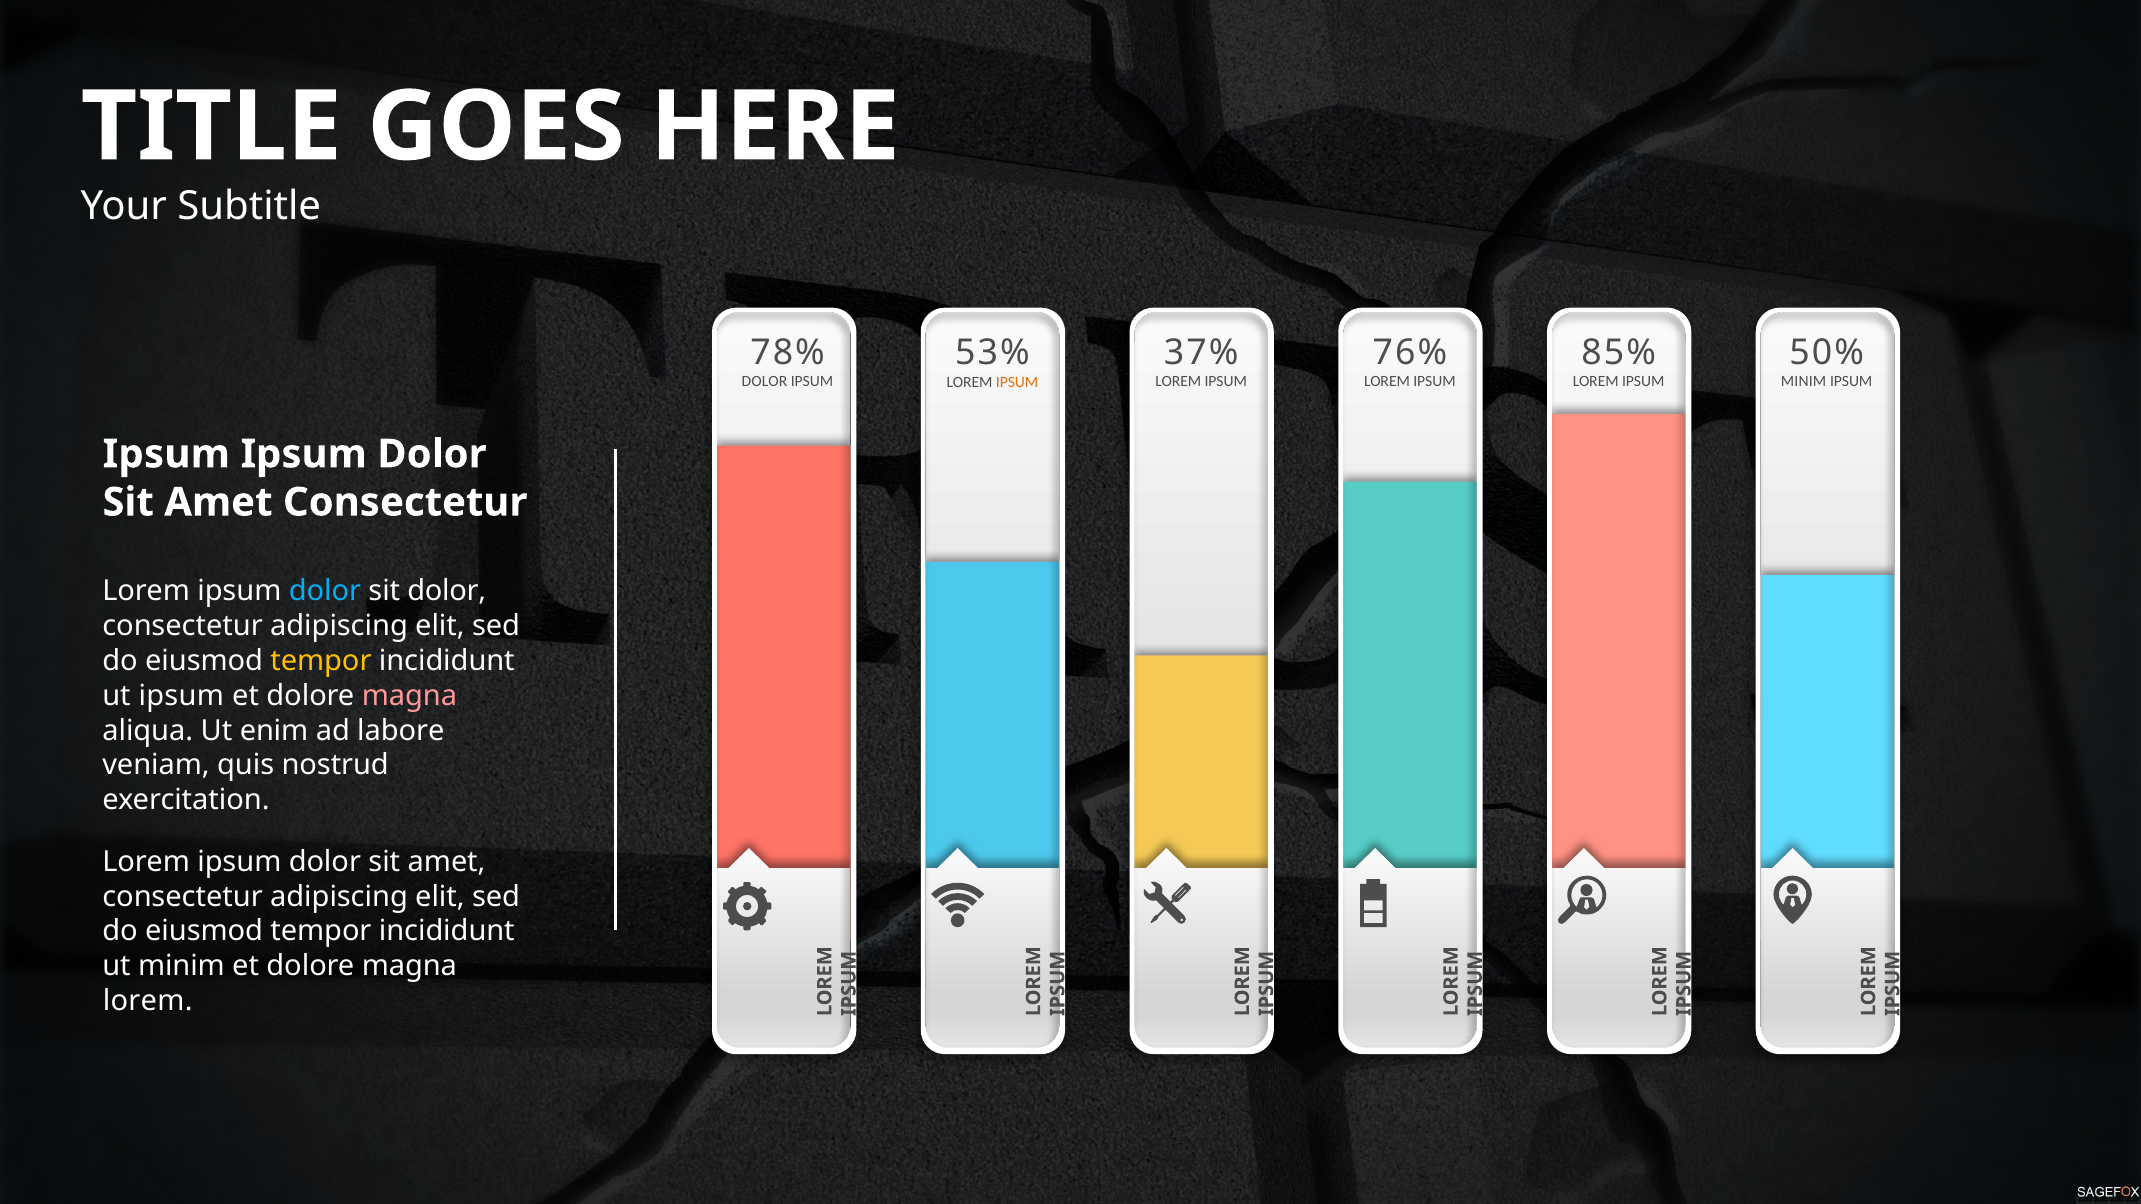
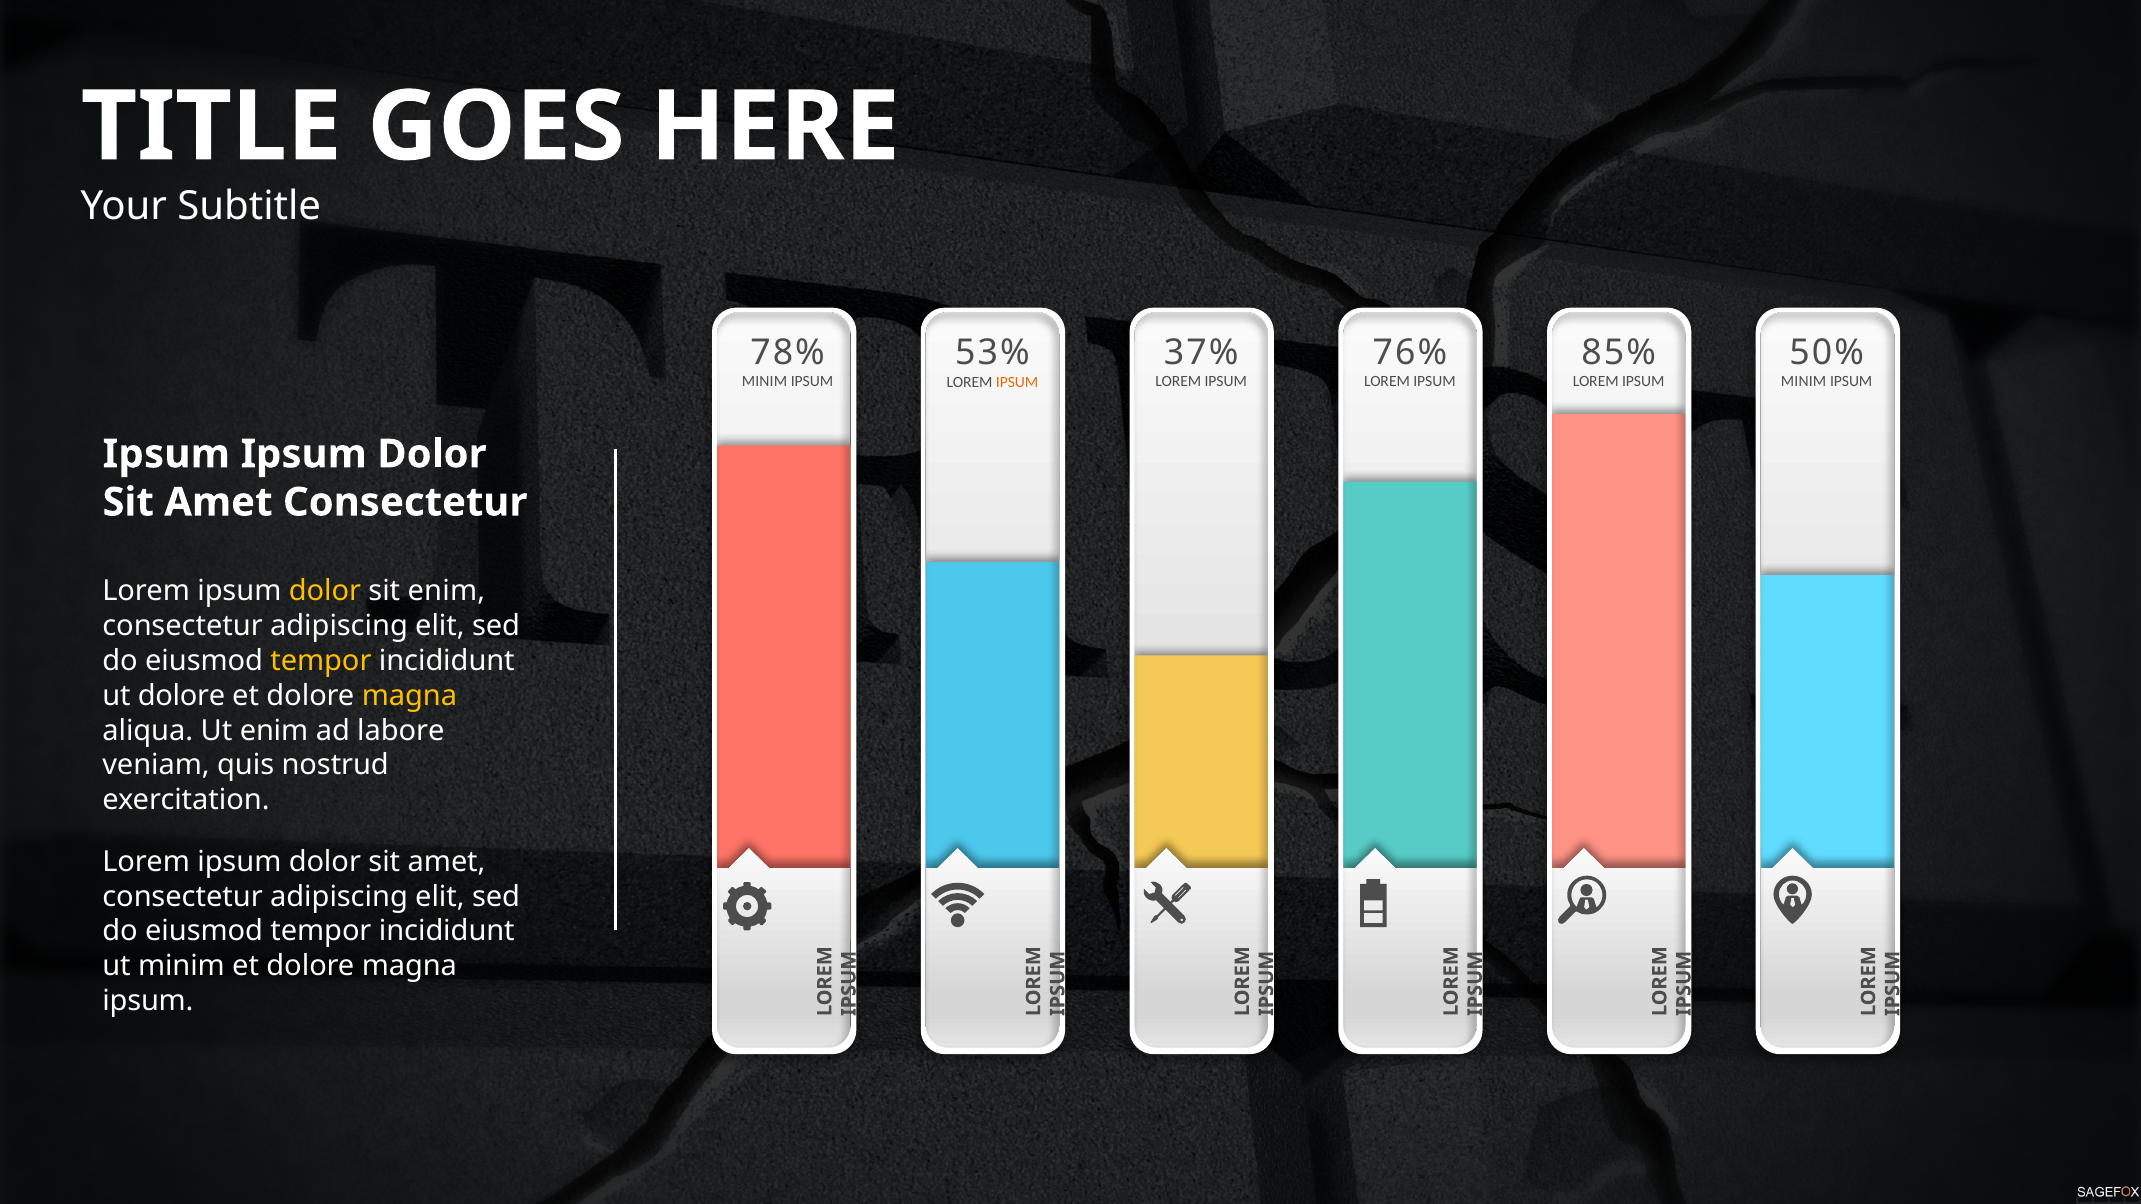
DOLOR at (765, 382): DOLOR -> MINIM
dolor at (325, 591) colour: light blue -> yellow
sit dolor: dolor -> enim
ut ipsum: ipsum -> dolore
magna at (409, 696) colour: pink -> yellow
lorem at (148, 1001): lorem -> ipsum
